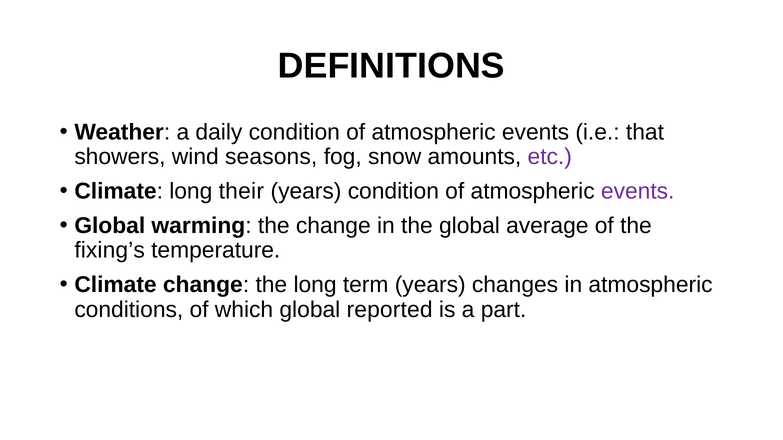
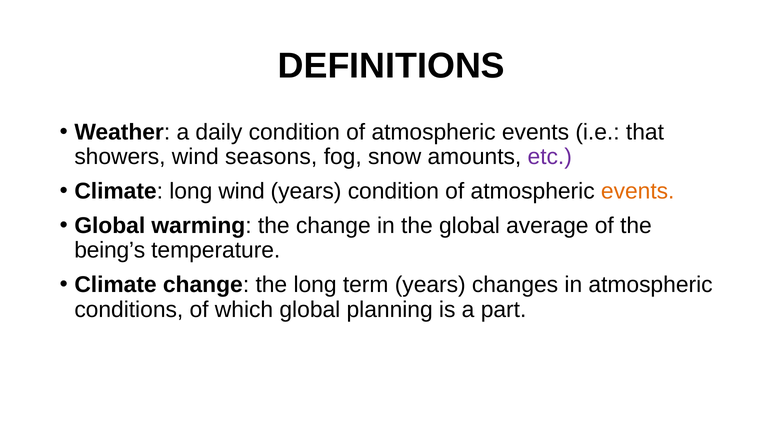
long their: their -> wind
events at (638, 192) colour: purple -> orange
fixing’s: fixing’s -> being’s
reported: reported -> planning
